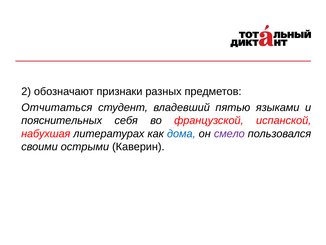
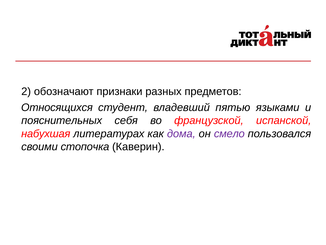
Отчитаться: Отчитаться -> Относящихся
дома colour: blue -> purple
острыми: острыми -> стопочка
